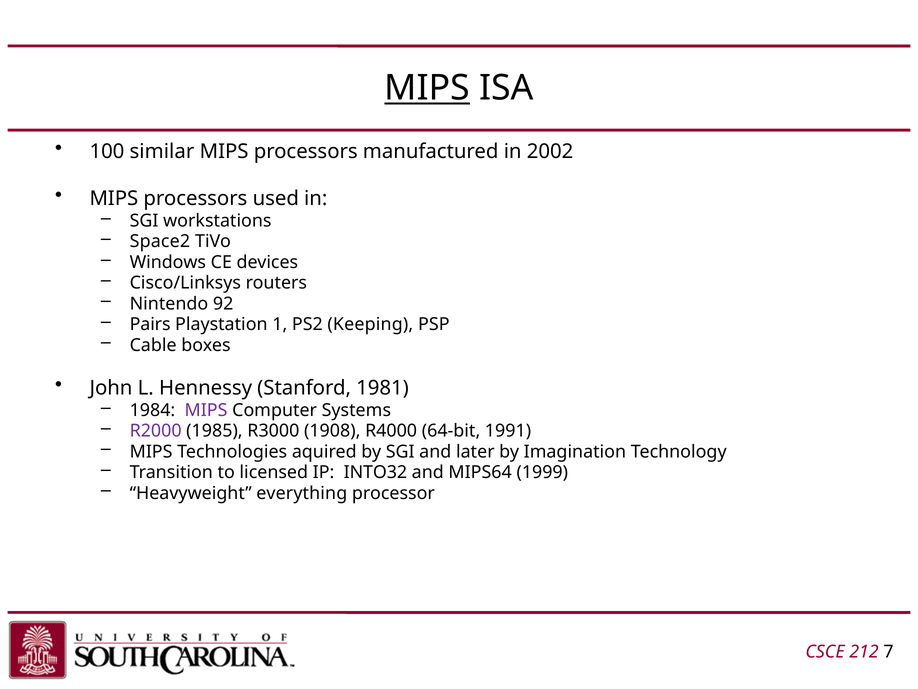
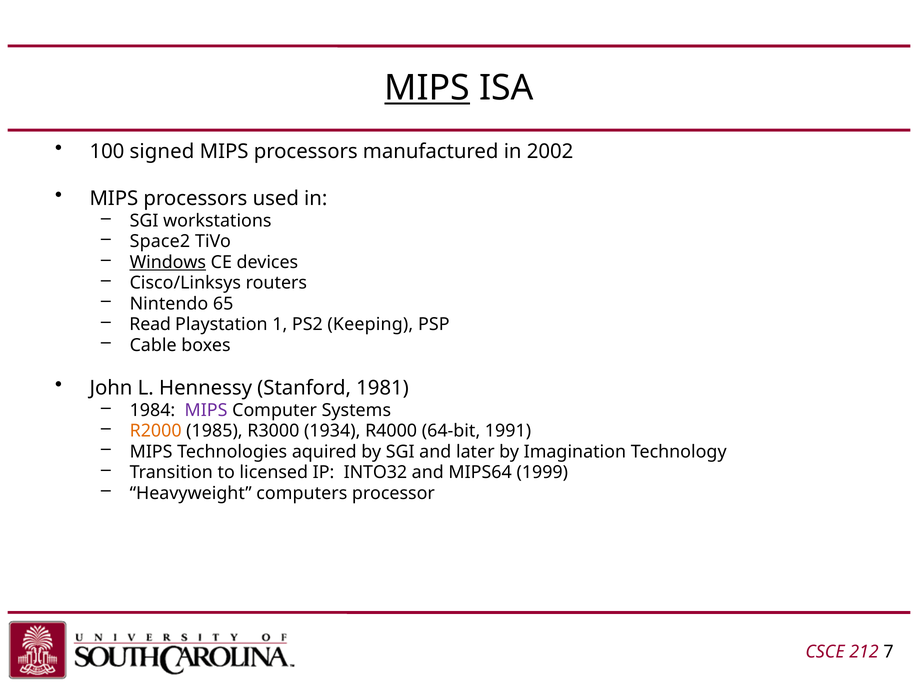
similar: similar -> signed
Windows underline: none -> present
92: 92 -> 65
Pairs: Pairs -> Read
R2000 colour: purple -> orange
1908: 1908 -> 1934
everything: everything -> computers
